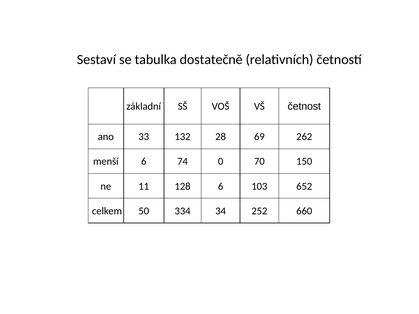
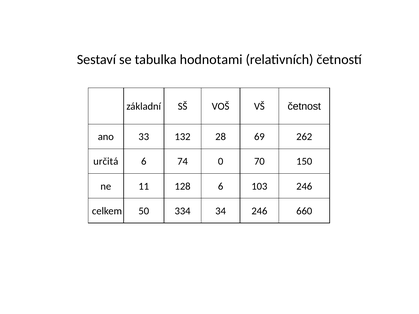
dostatečně: dostatečně -> hodnotami
menší: menší -> určitá
103 652: 652 -> 246
34 252: 252 -> 246
